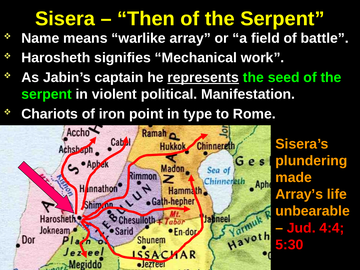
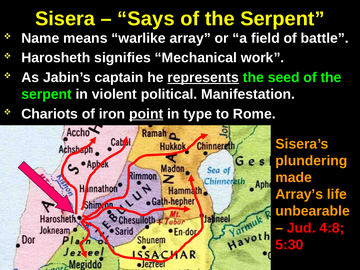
Then: Then -> Says
point underline: none -> present
4:4: 4:4 -> 4:8
